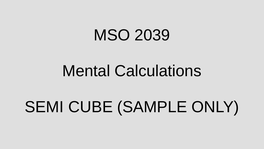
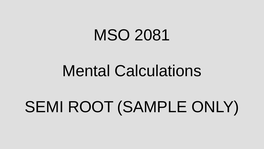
2039: 2039 -> 2081
CUBE: CUBE -> ROOT
